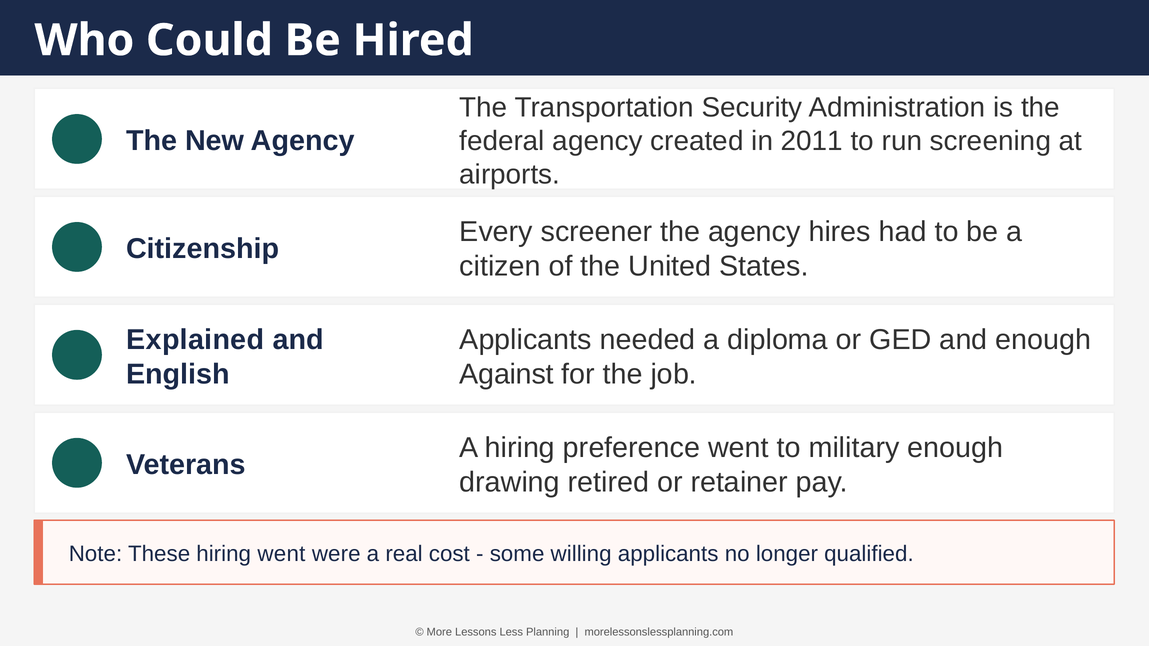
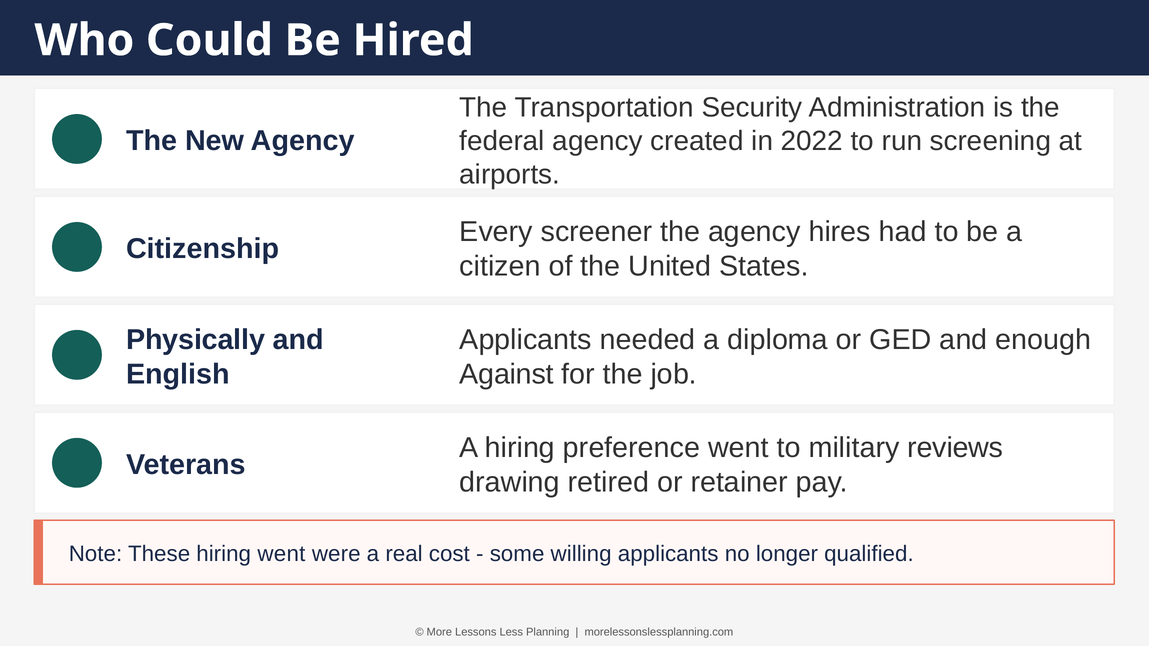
2011: 2011 -> 2022
Explained: Explained -> Physically
military enough: enough -> reviews
